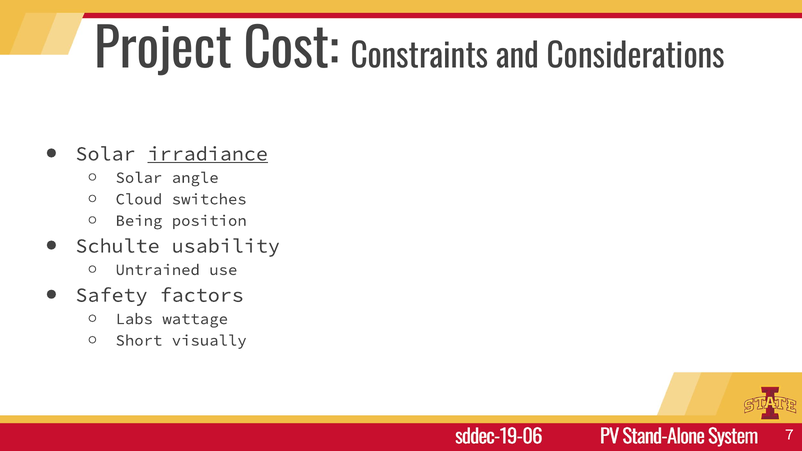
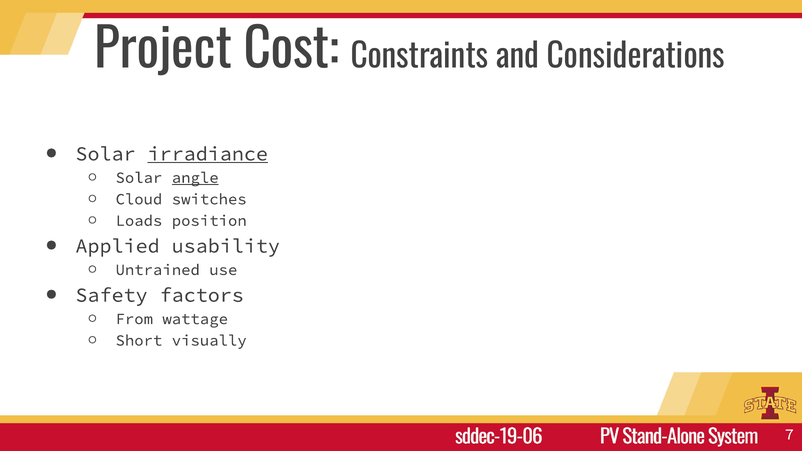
angle underline: none -> present
Being: Being -> Loads
Schulte: Schulte -> Applied
Labs: Labs -> From
